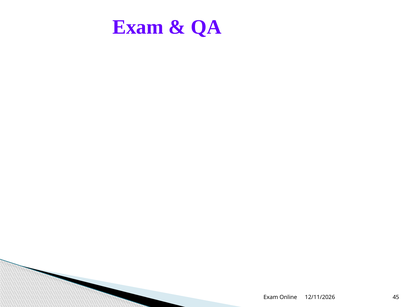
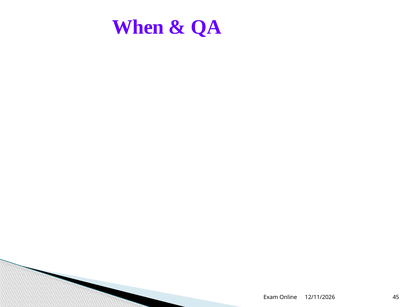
Exam at (138, 27): Exam -> When
